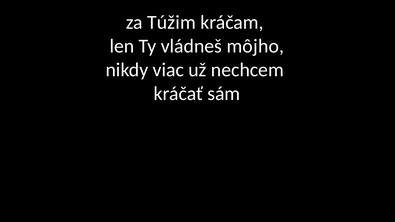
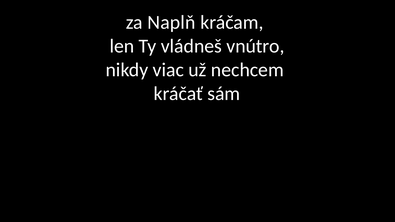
Túžim: Túžim -> Naplň
môjho: môjho -> vnútro
